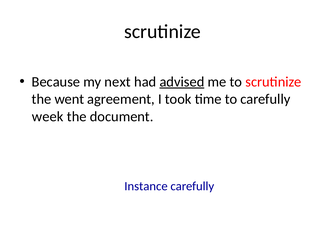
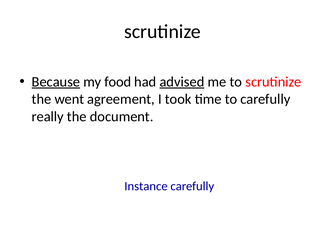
Because underline: none -> present
next: next -> food
week: week -> really
